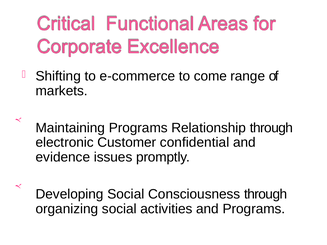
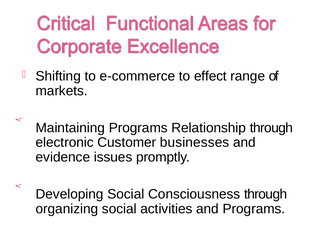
come: come -> effect
confidential: confidential -> businesses
